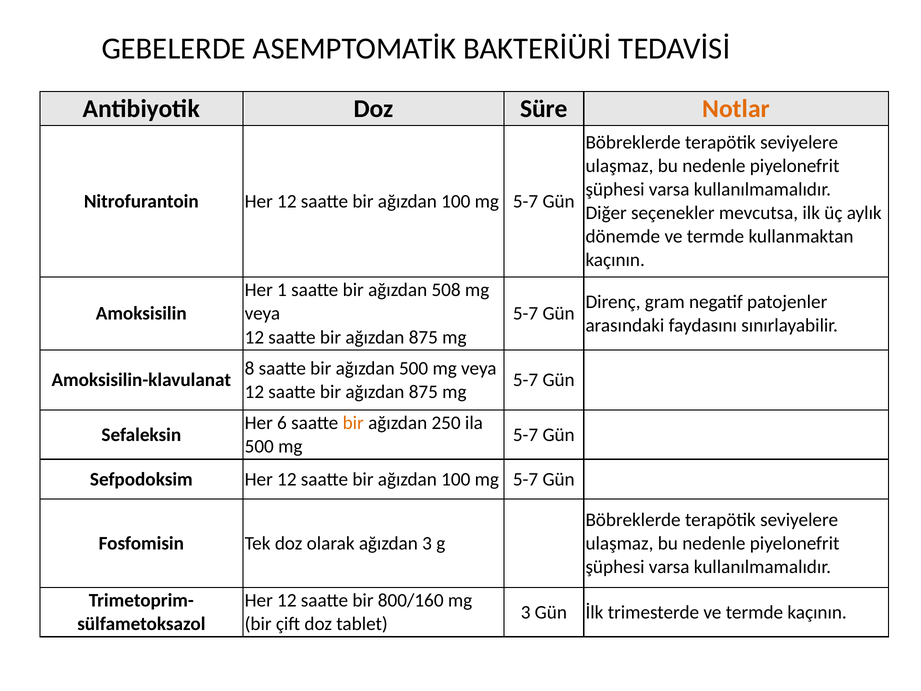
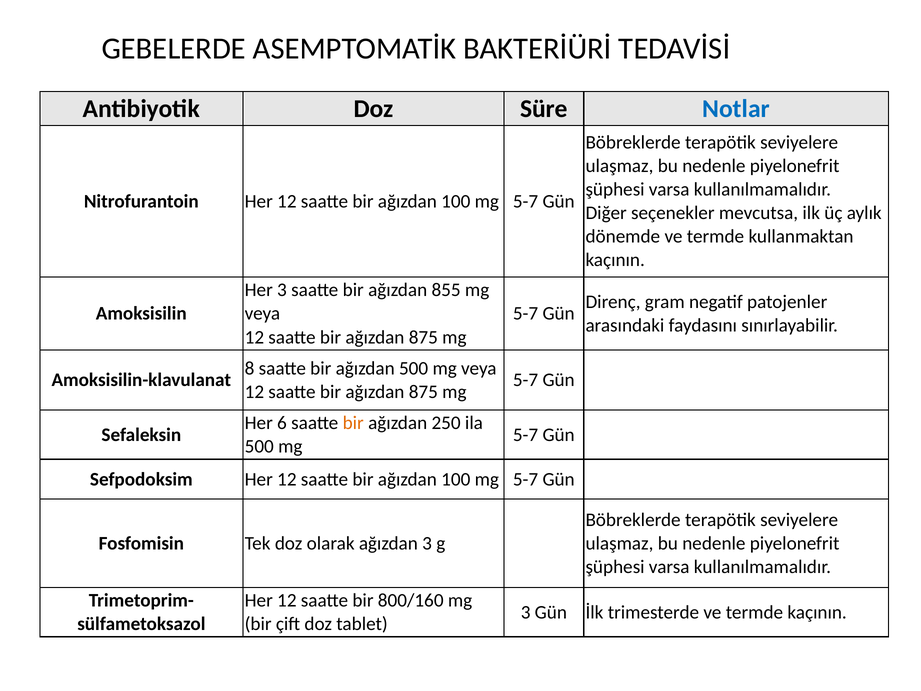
Notlar colour: orange -> blue
Her 1: 1 -> 3
508: 508 -> 855
